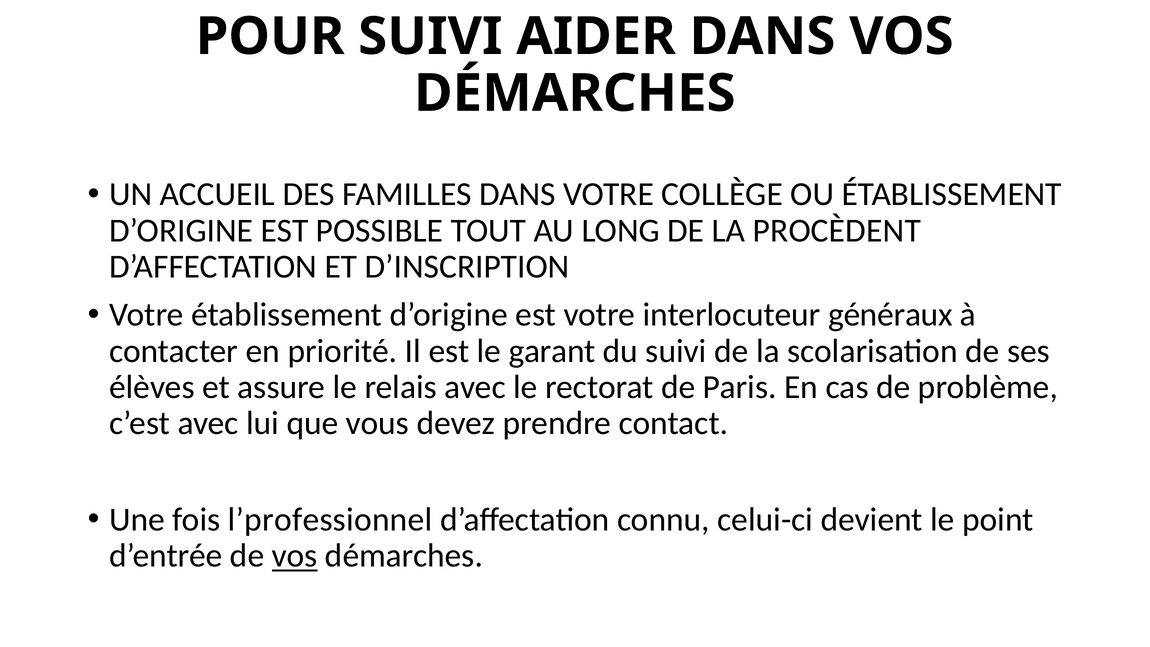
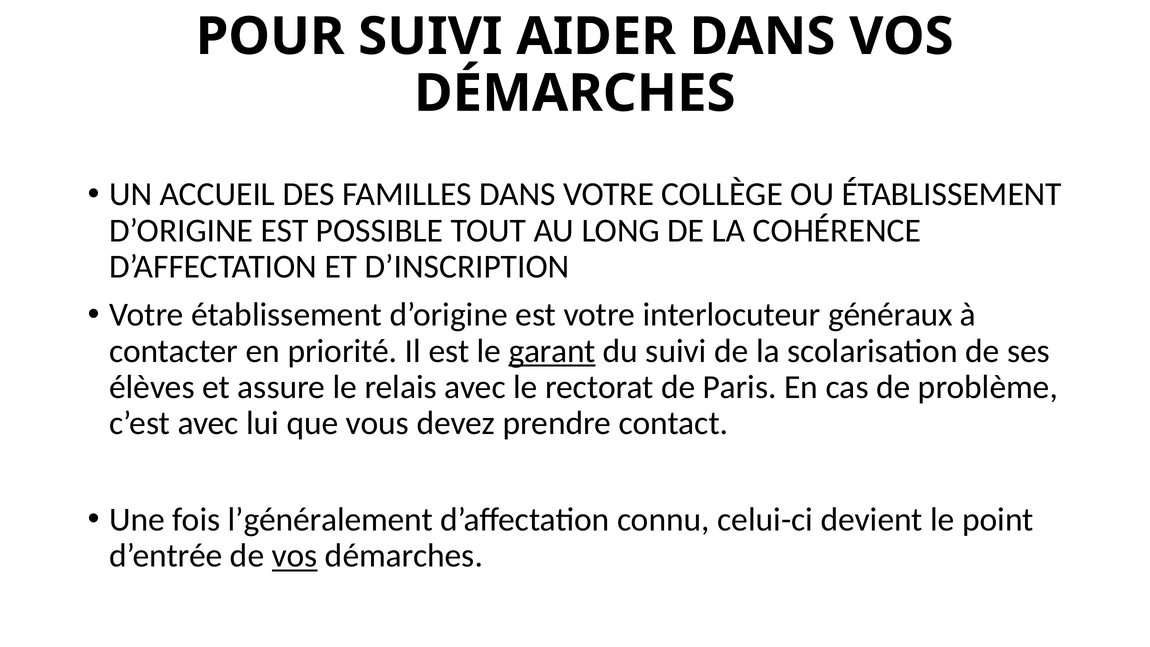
PROCÈDENT: PROCÈDENT -> COHÉRENCE
garant underline: none -> present
l’professionnel: l’professionnel -> l’généralement
